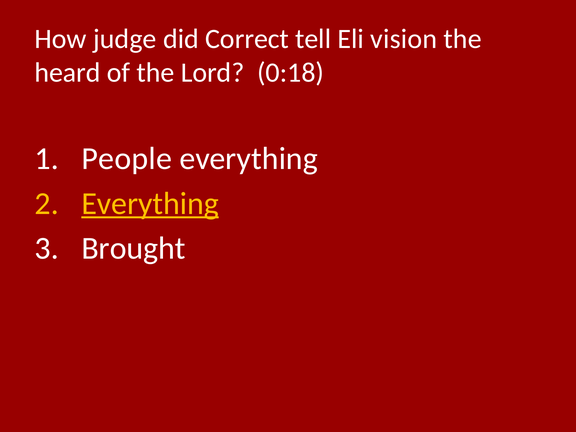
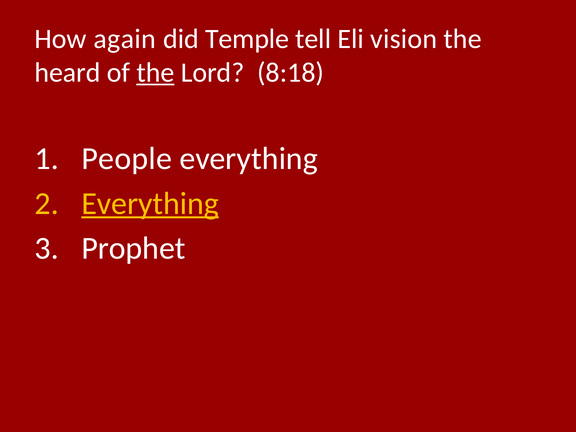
judge: judge -> again
Correct: Correct -> Temple
the at (155, 73) underline: none -> present
0:18: 0:18 -> 8:18
Brought: Brought -> Prophet
